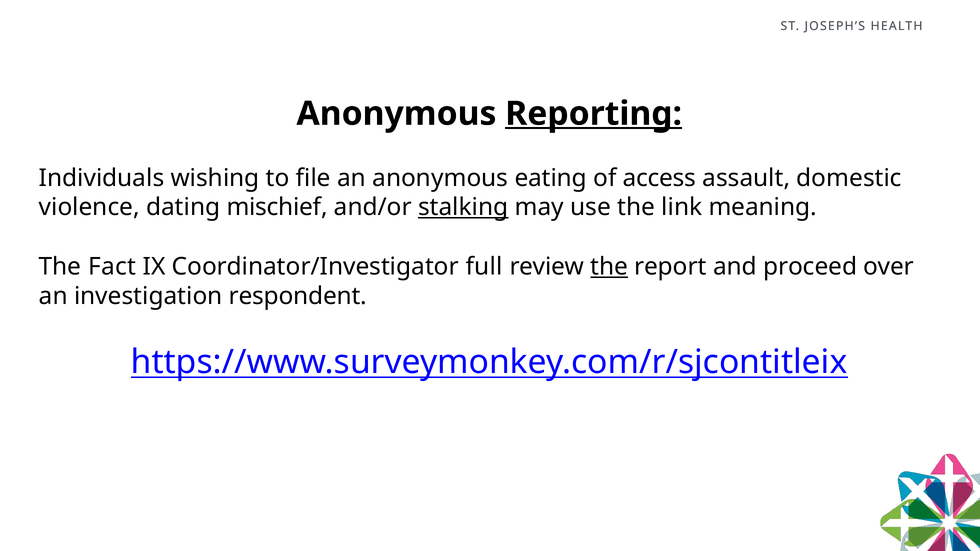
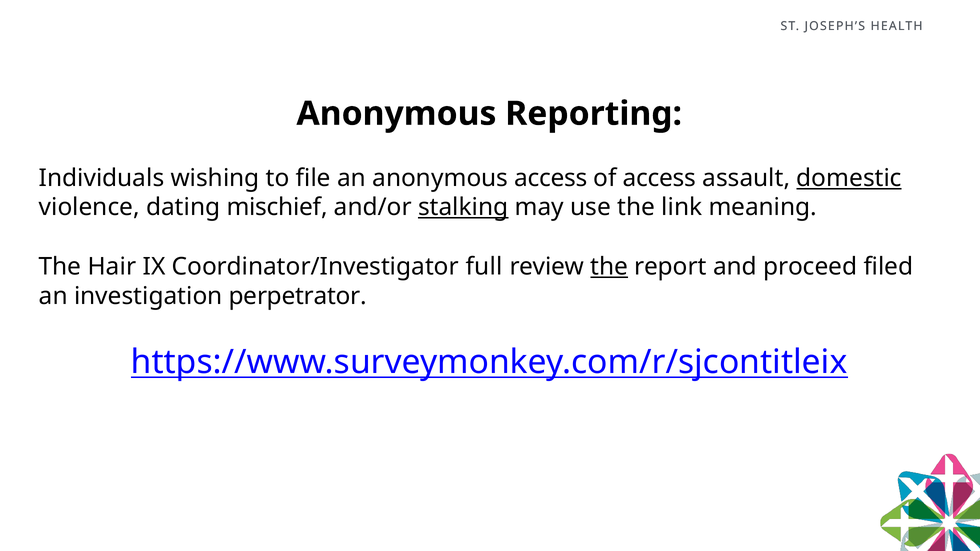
Reporting underline: present -> none
anonymous eating: eating -> access
domestic underline: none -> present
Fact: Fact -> Hair
over: over -> filed
respondent: respondent -> perpetrator
